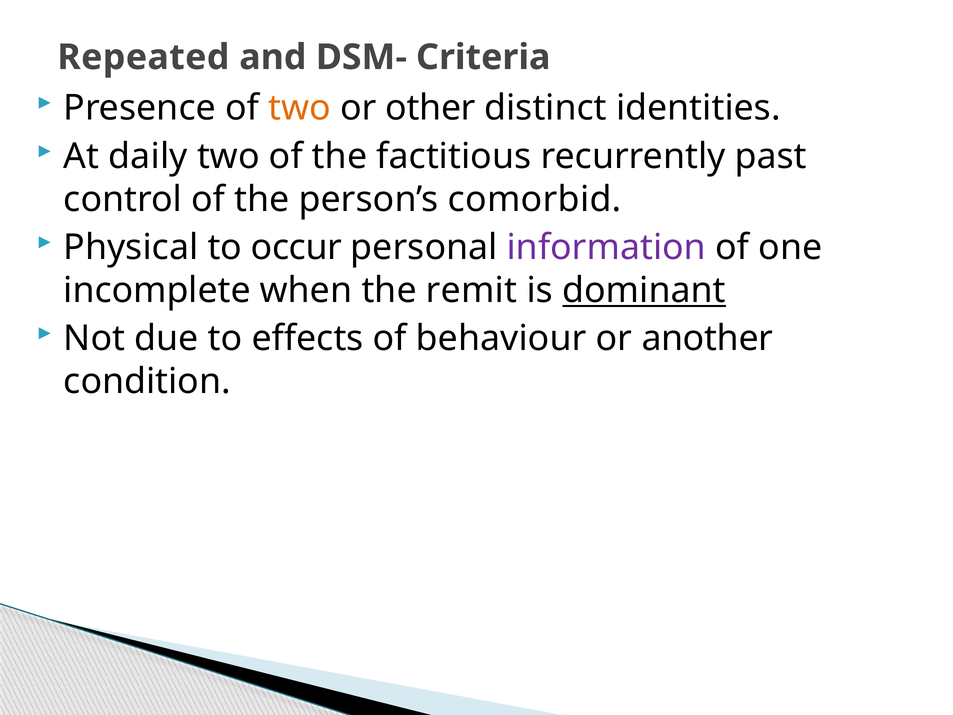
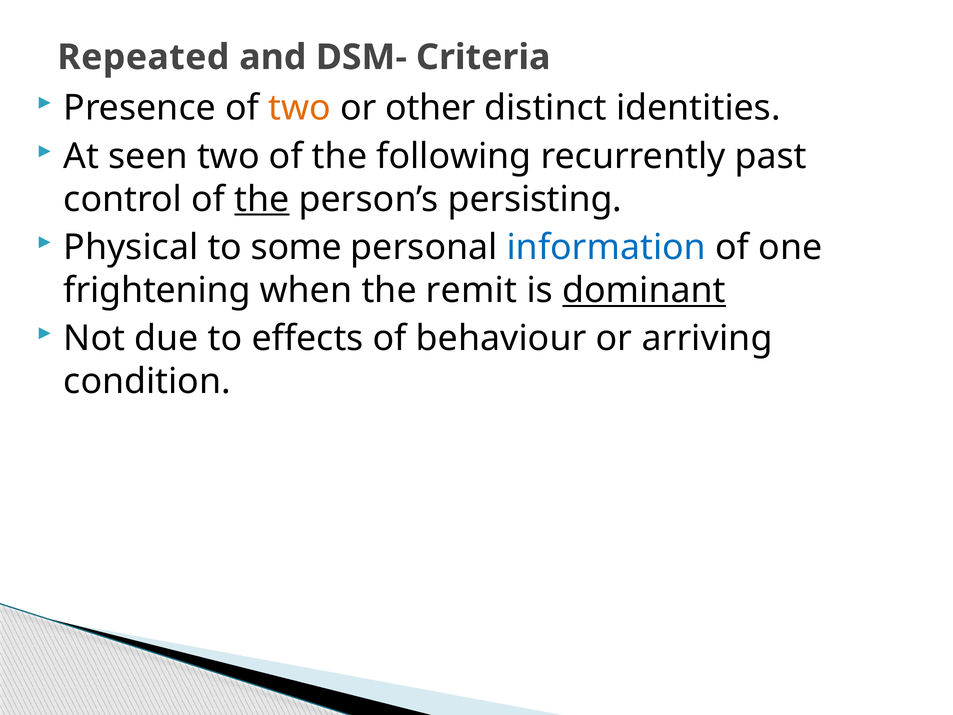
daily: daily -> seen
factitious: factitious -> following
the at (262, 199) underline: none -> present
comorbid: comorbid -> persisting
occur: occur -> some
information colour: purple -> blue
incomplete: incomplete -> frightening
another: another -> arriving
